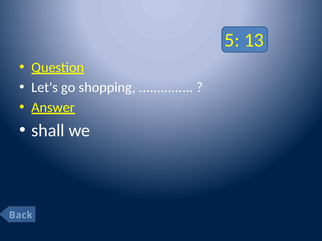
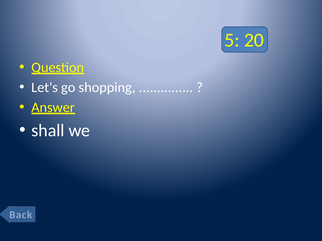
13: 13 -> 20
